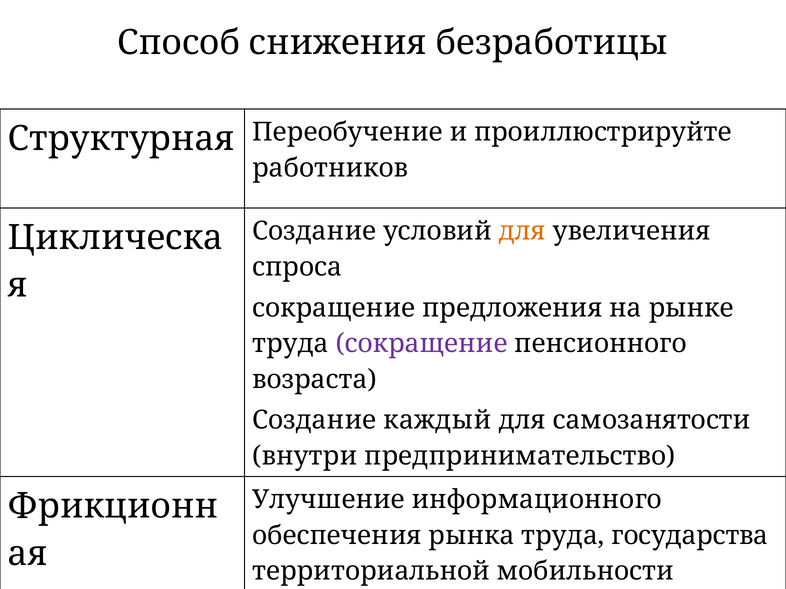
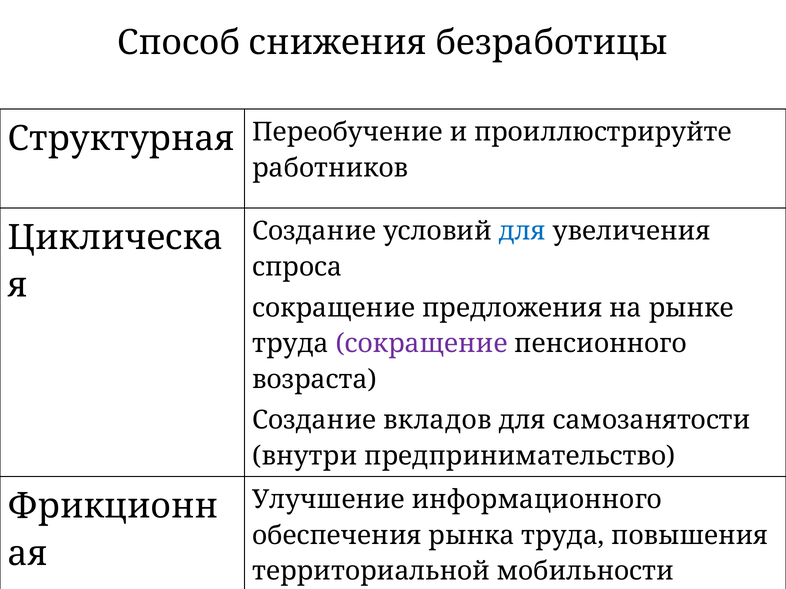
для at (522, 231) colour: orange -> blue
каждый: каждый -> вкладов
государства: государства -> повышения
